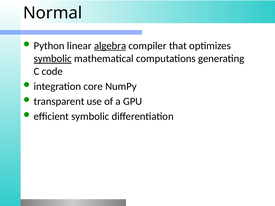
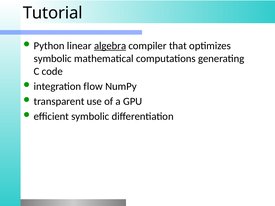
Normal: Normal -> Tutorial
symbolic at (53, 59) underline: present -> none
core: core -> flow
